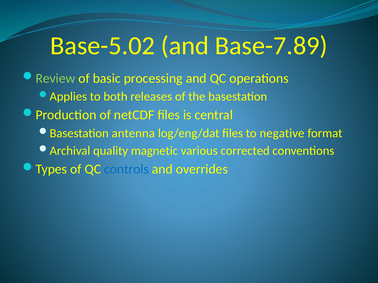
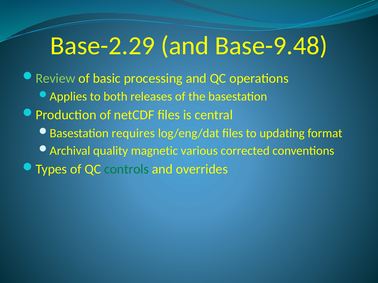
Base-5.02: Base-5.02 -> Base-2.29
Base-7.89: Base-7.89 -> Base-9.48
antenna: antenna -> requires
negative: negative -> updating
controls colour: blue -> green
